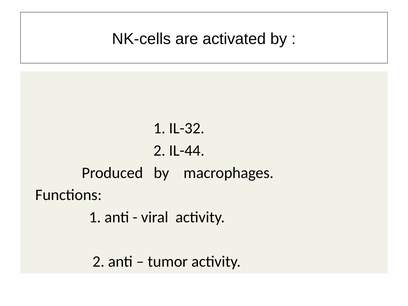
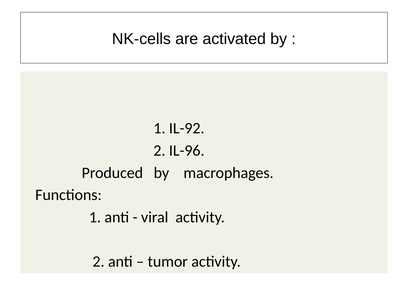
IL-32: IL-32 -> IL-92
IL-44: IL-44 -> IL-96
